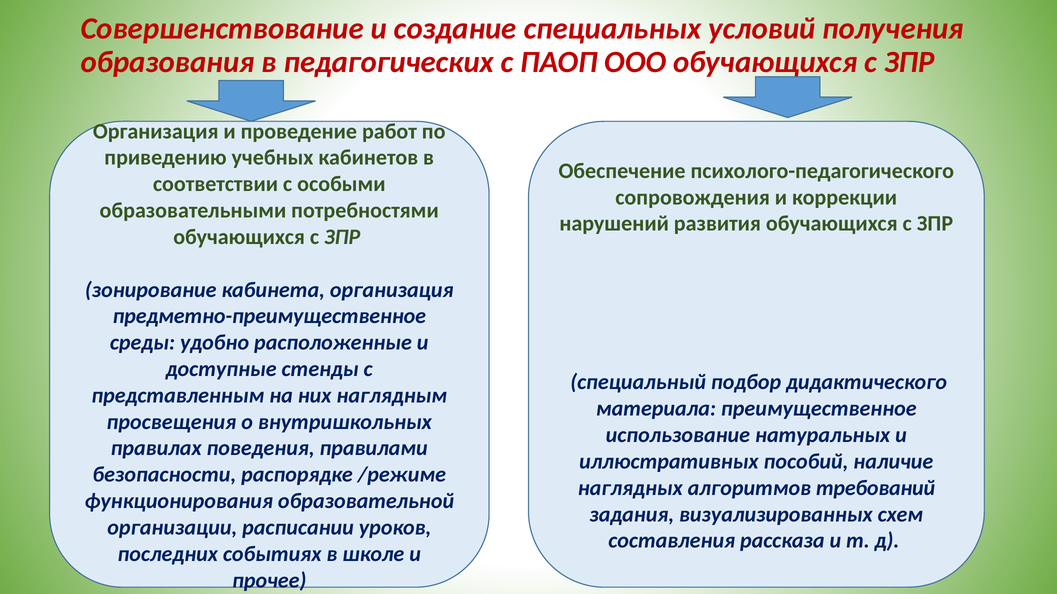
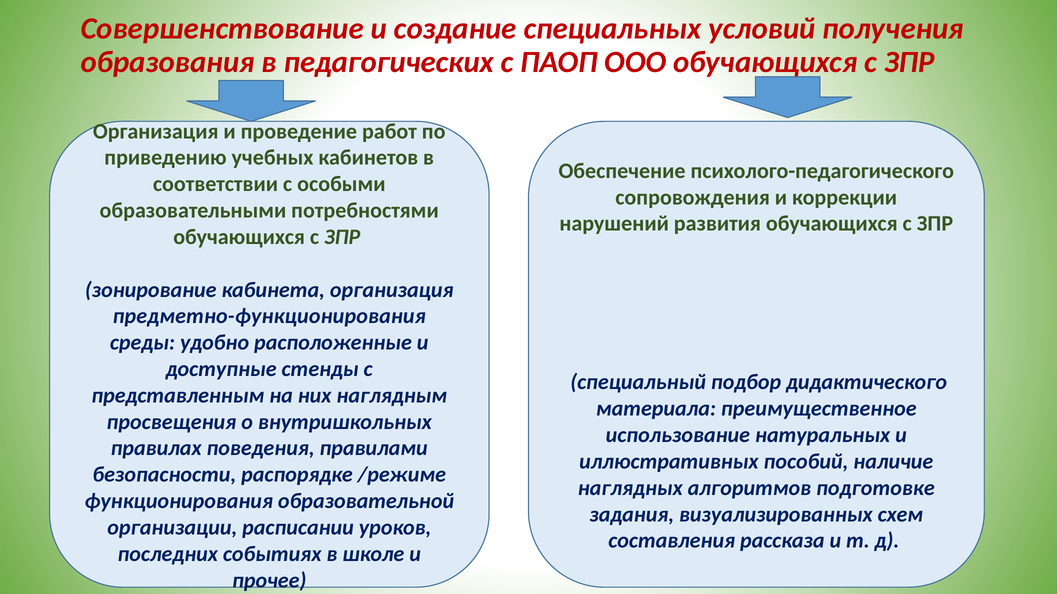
предметно-преимущественное: предметно-преимущественное -> предметно-функционирования
требований: требований -> подготовке
